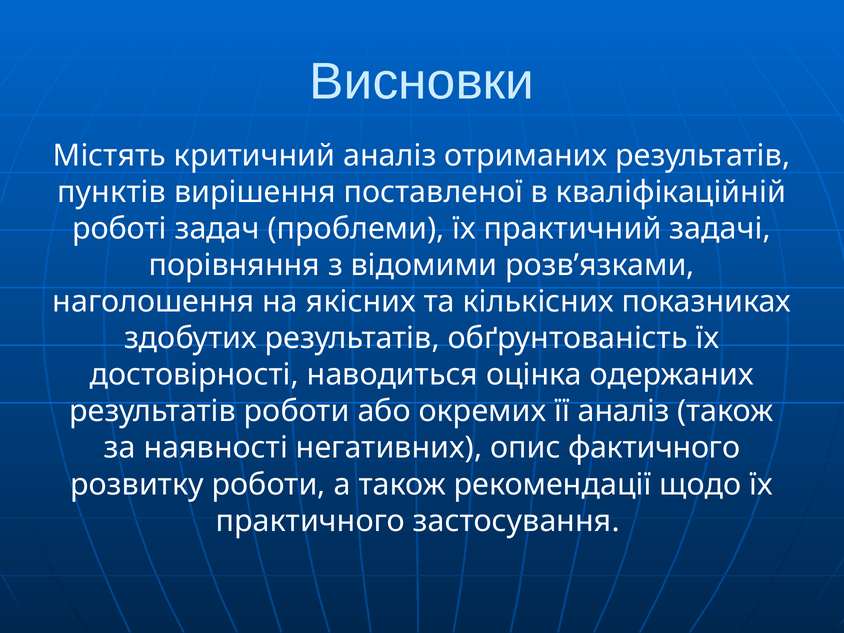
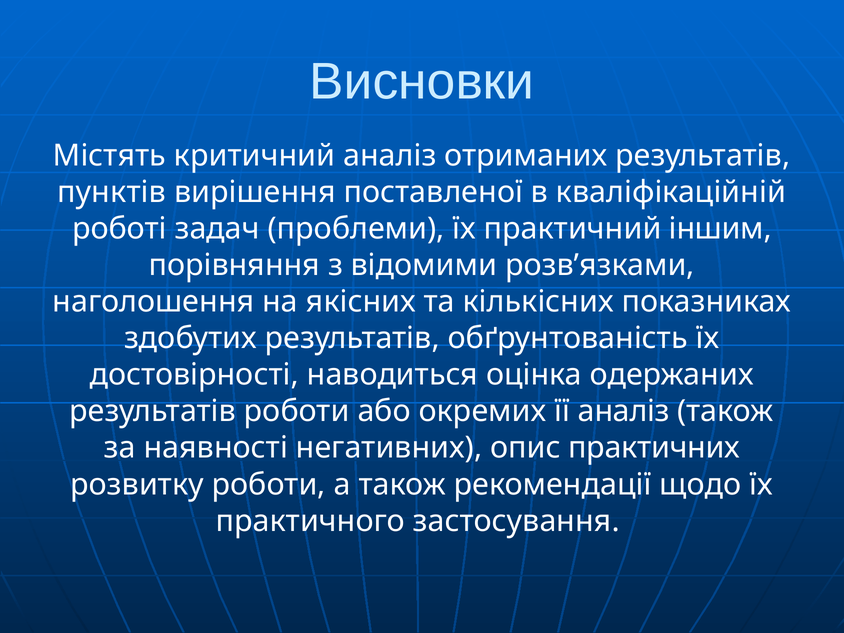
задачі: задачі -> іншим
фактичного: фактичного -> практичних
